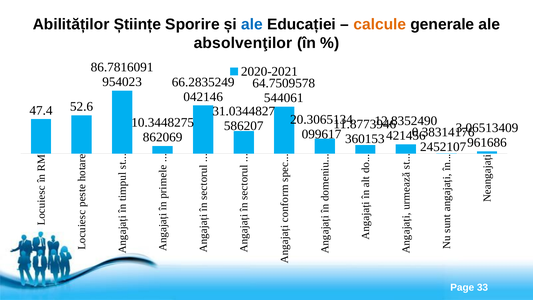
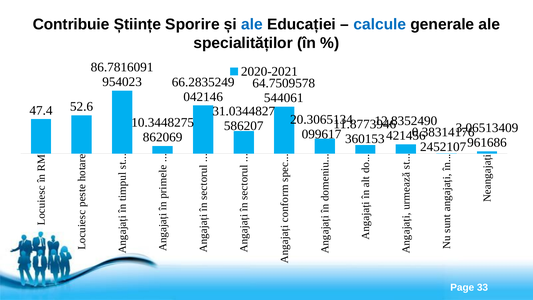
Abilităților: Abilităților -> Contribuie
calcule colour: orange -> blue
absolvenţilor: absolvenţilor -> specialităților
